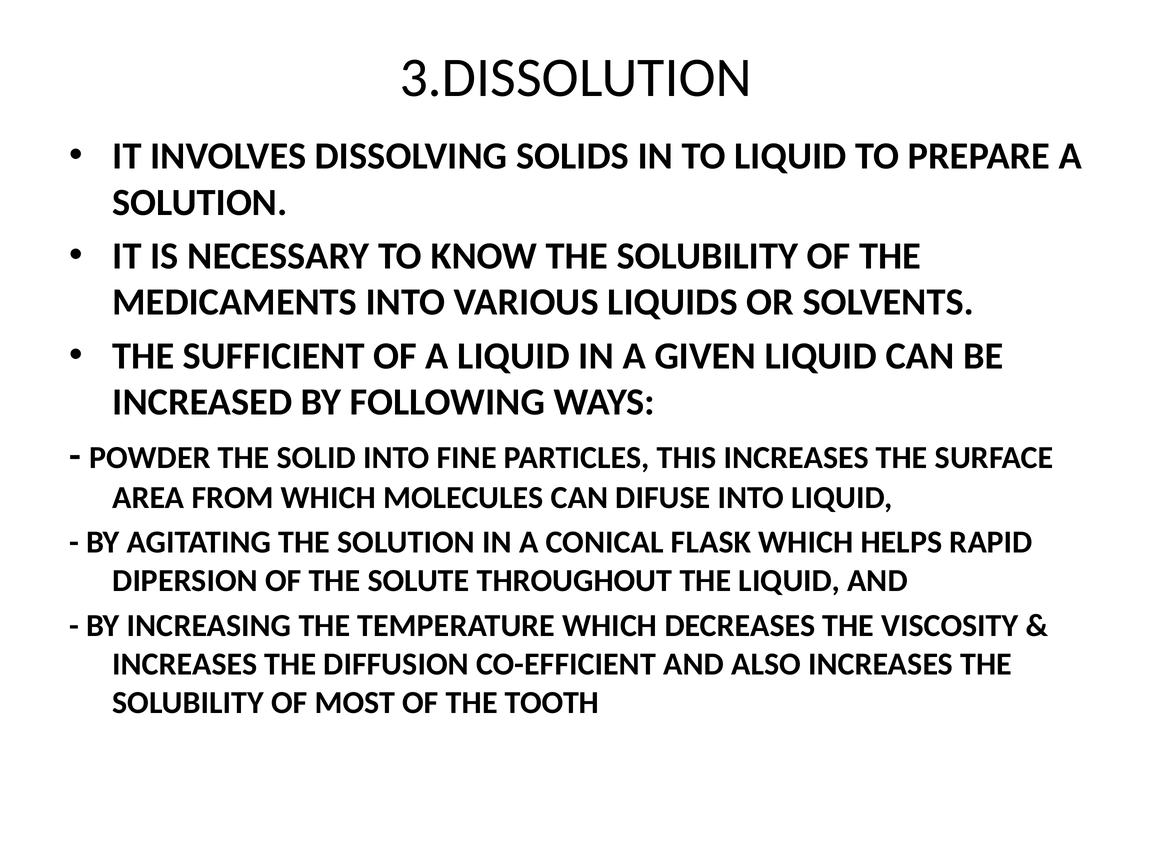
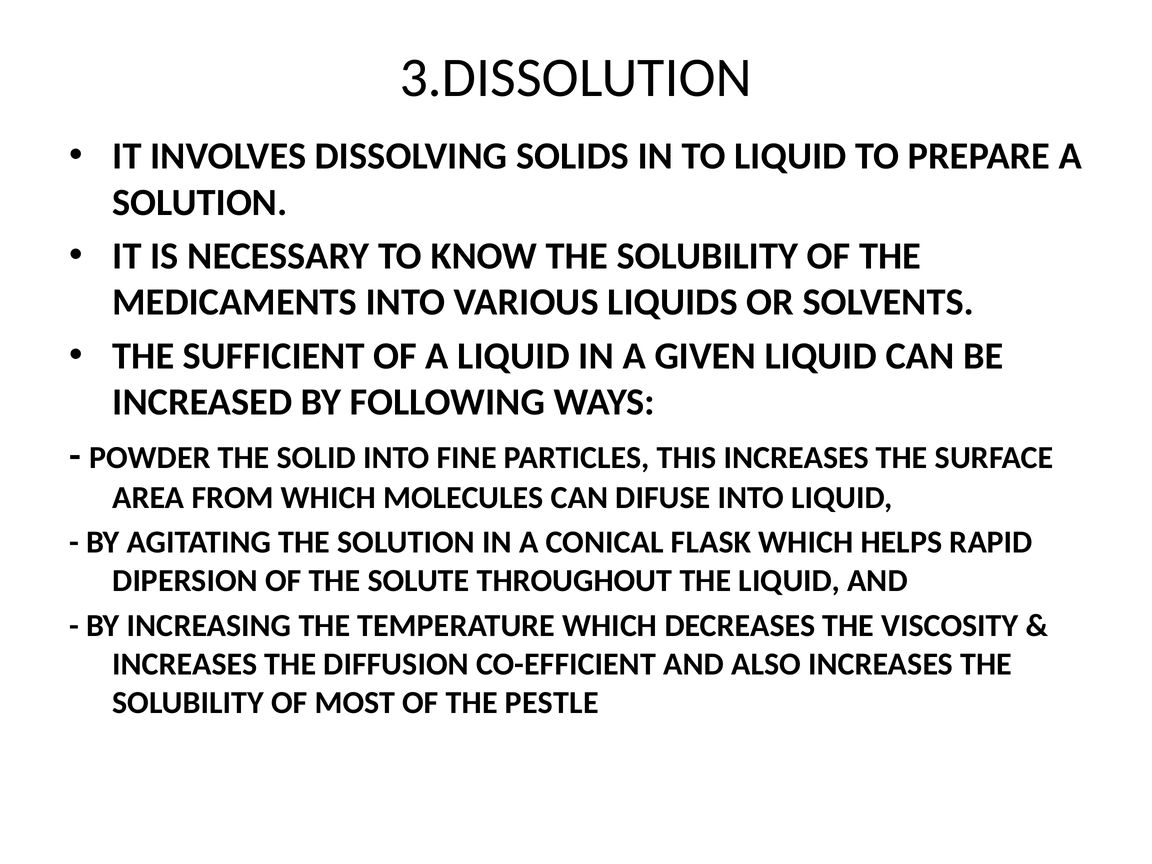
TOOTH: TOOTH -> PESTLE
